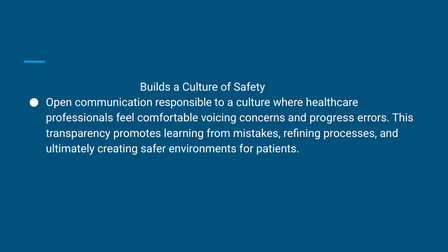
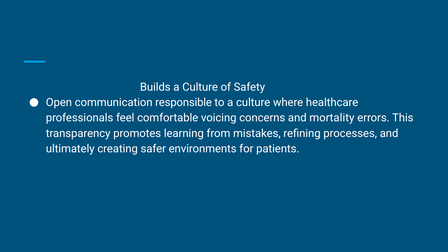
progress: progress -> mortality
